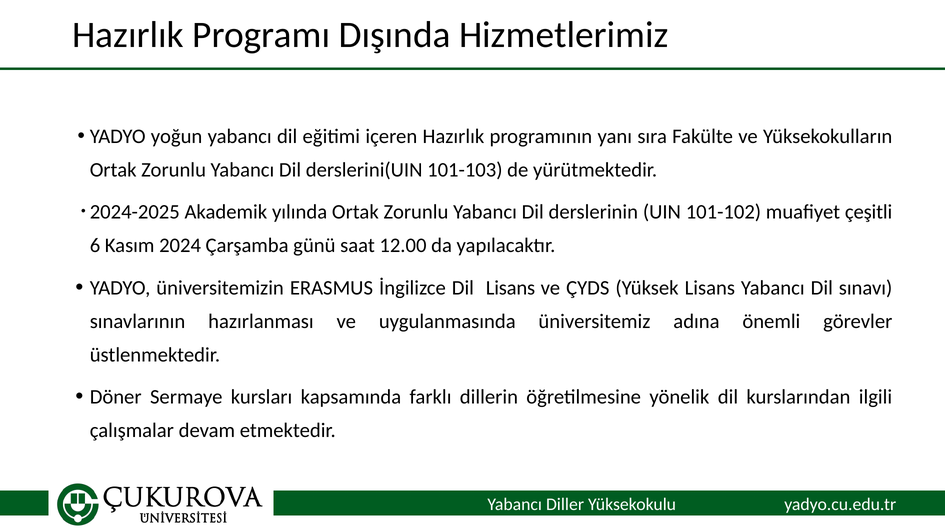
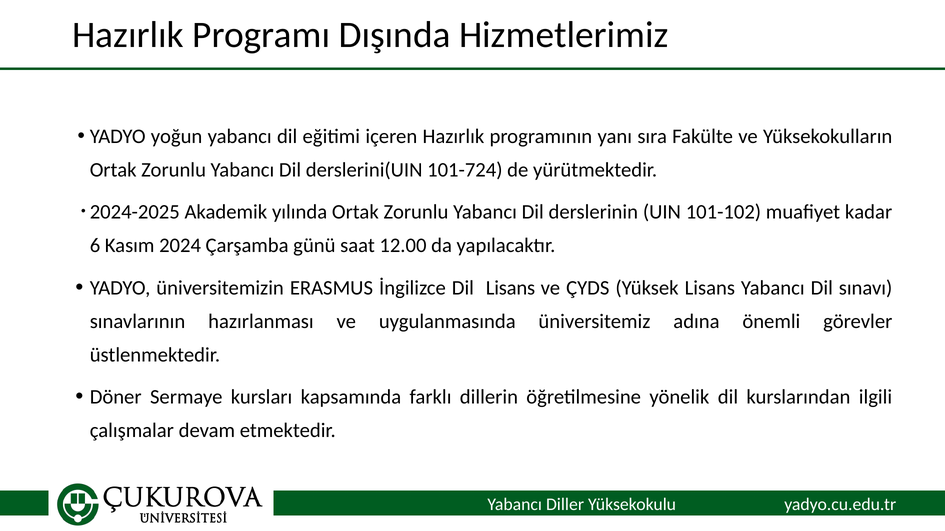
101-103: 101-103 -> 101-724
çeşitli: çeşitli -> kadar
